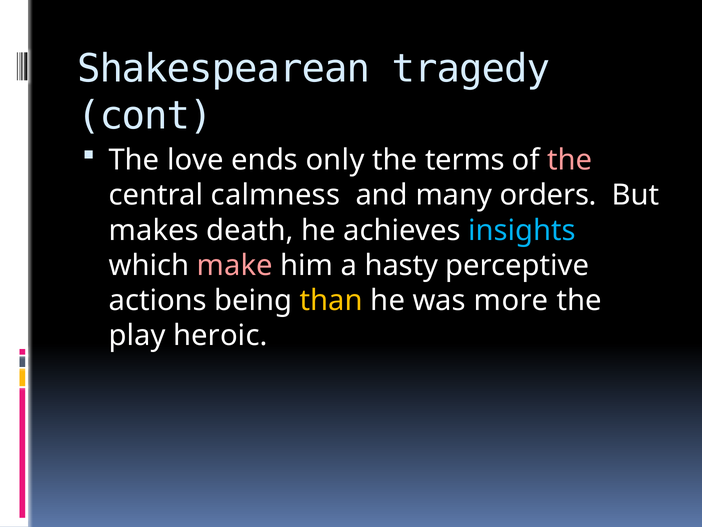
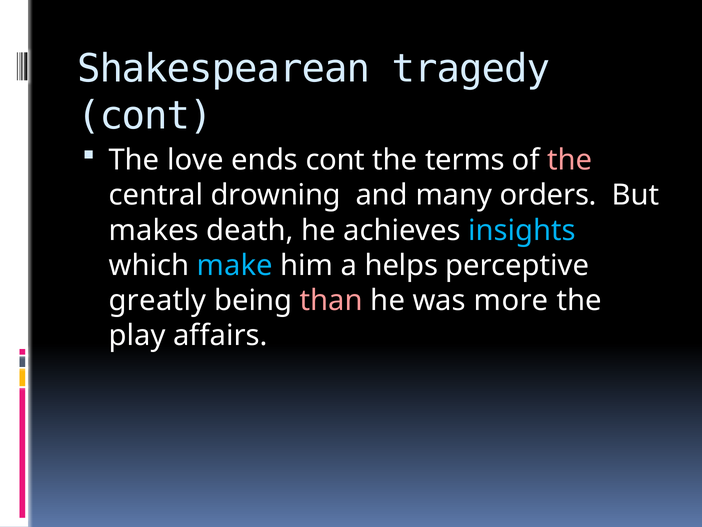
ends only: only -> cont
calmness: calmness -> drowning
make colour: pink -> light blue
hasty: hasty -> helps
actions: actions -> greatly
than colour: yellow -> pink
heroic: heroic -> affairs
